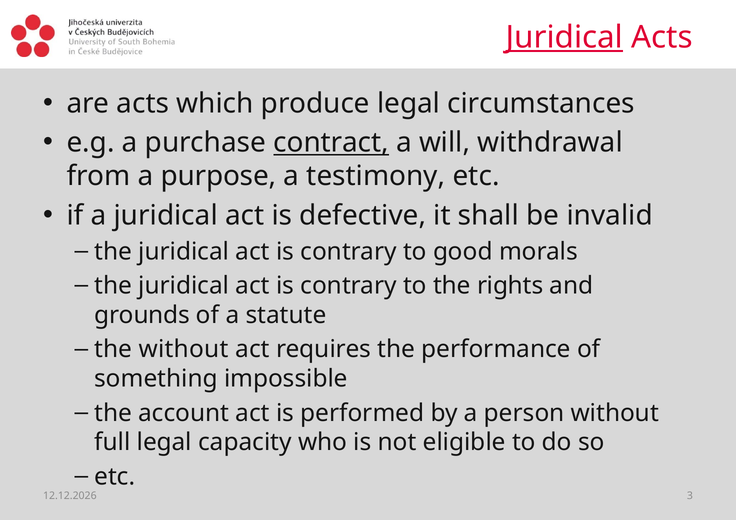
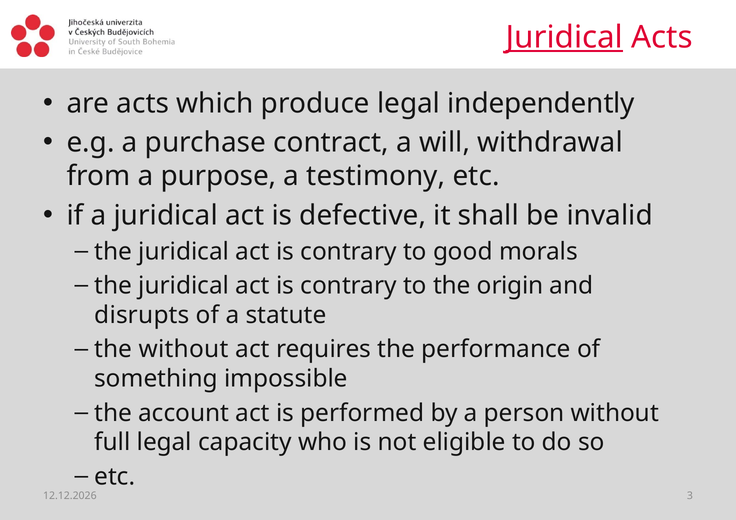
circumstances: circumstances -> independently
contract underline: present -> none
rights: rights -> origin
grounds: grounds -> disrupts
